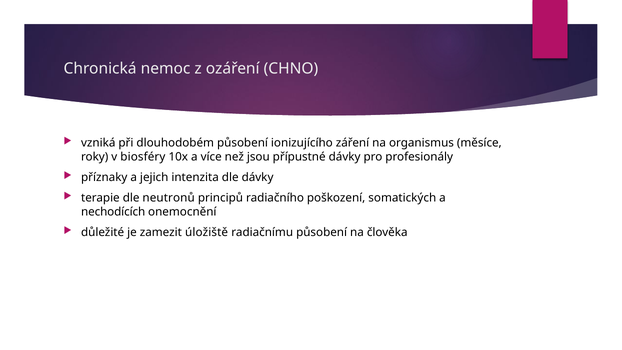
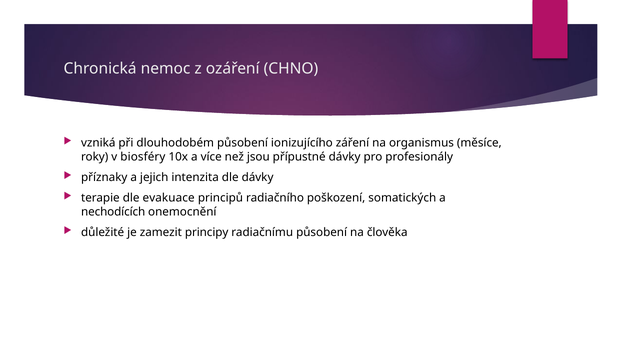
neutronů: neutronů -> evakuace
úložiště: úložiště -> principy
